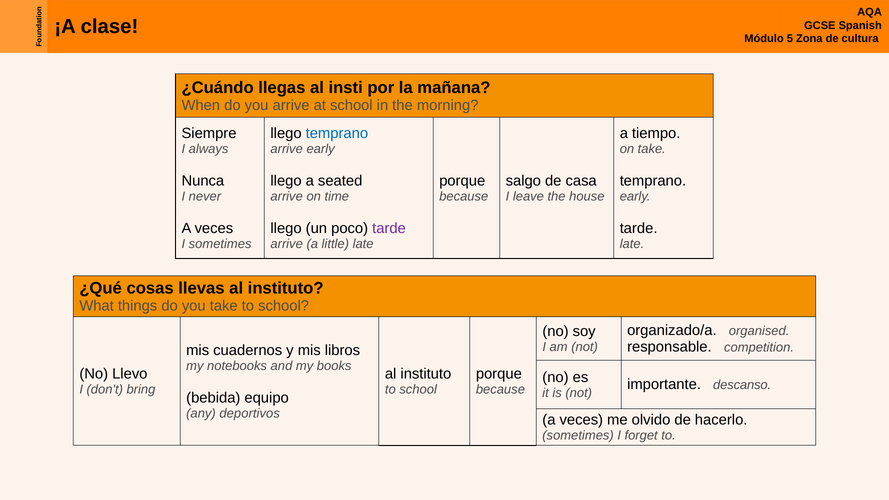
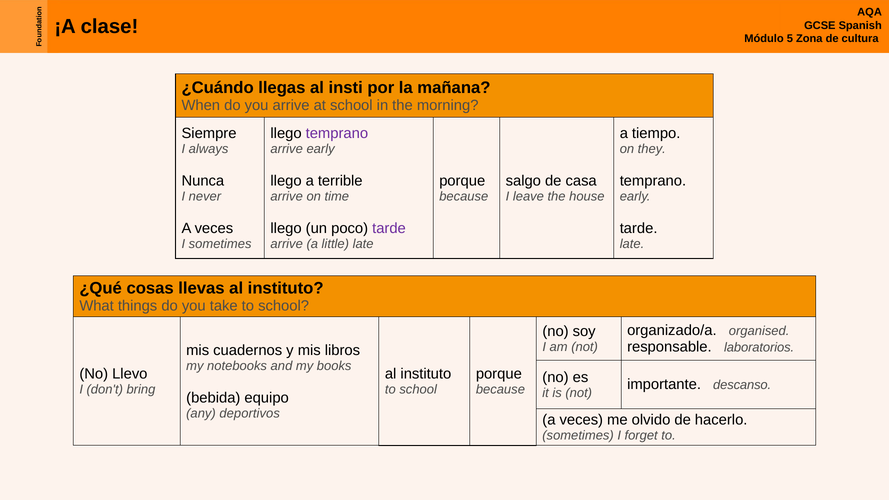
temprano at (337, 133) colour: blue -> purple
on take: take -> they
seated: seated -> terrible
competition: competition -> laboratorios
